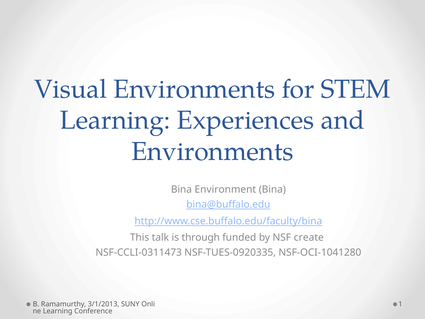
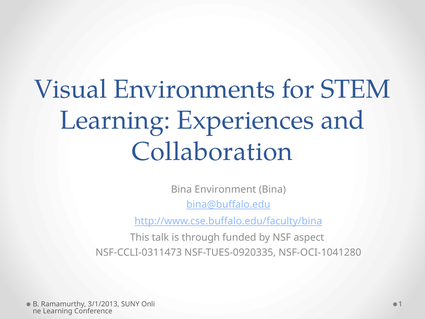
Environments at (212, 151): Environments -> Collaboration
create: create -> aspect
